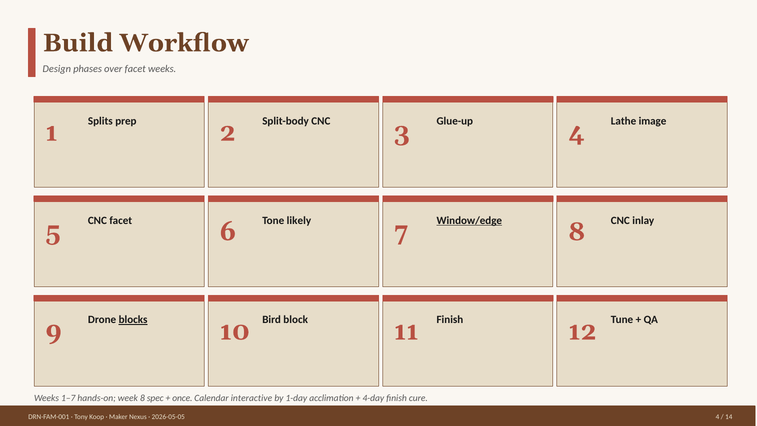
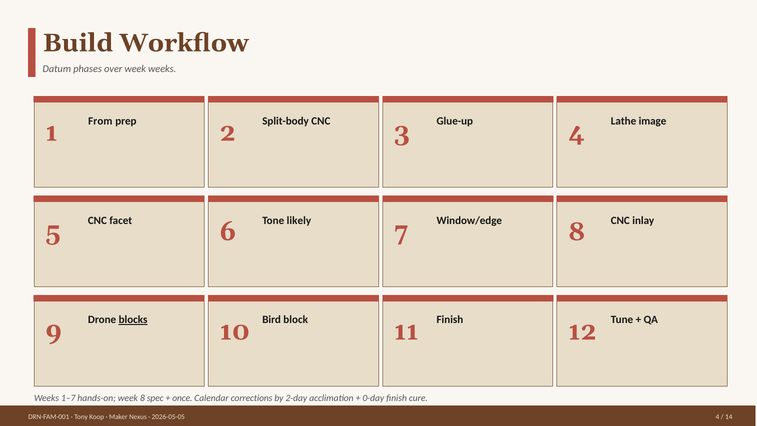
Design: Design -> Datum
over facet: facet -> week
Splits: Splits -> From
Window/edge underline: present -> none
interactive: interactive -> corrections
1-day: 1-day -> 2-day
4-day: 4-day -> 0-day
